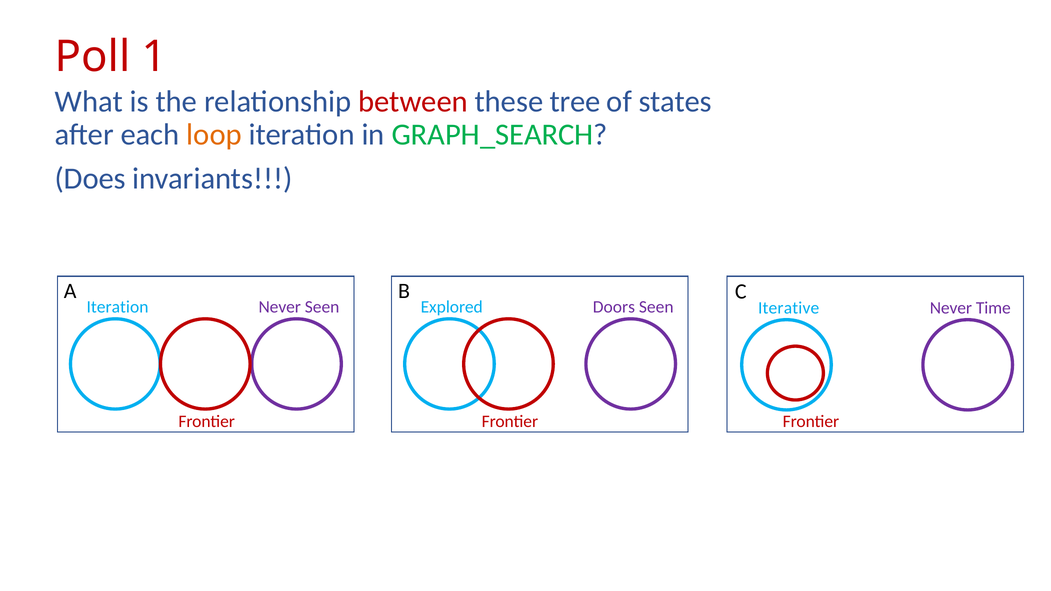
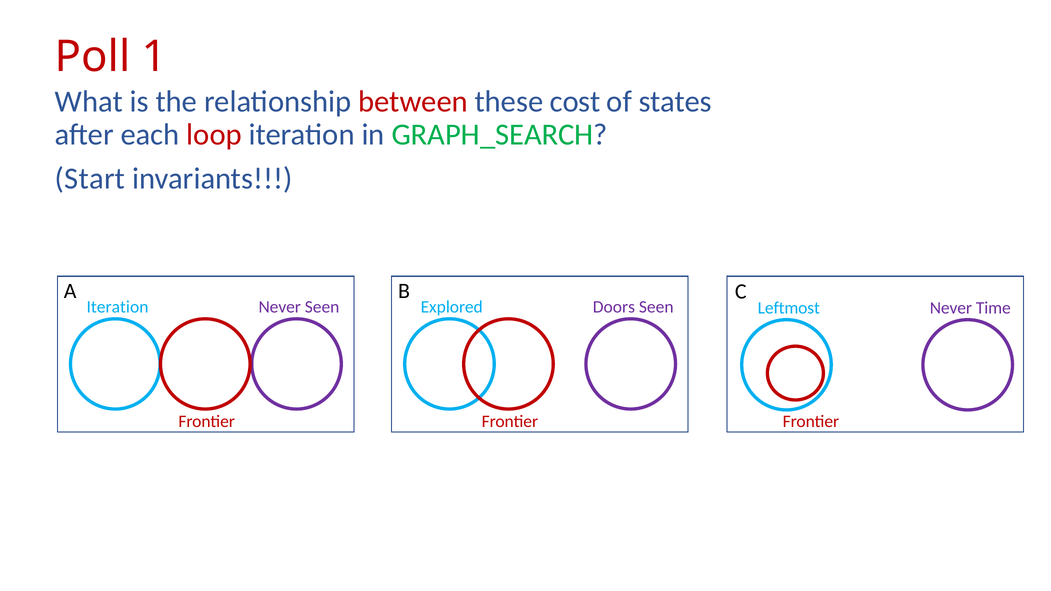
tree: tree -> cost
loop colour: orange -> red
Does: Does -> Start
Iterative: Iterative -> Leftmost
